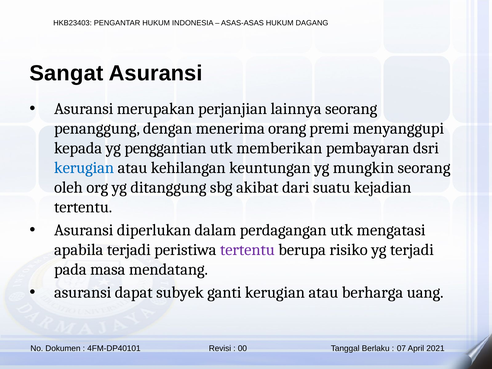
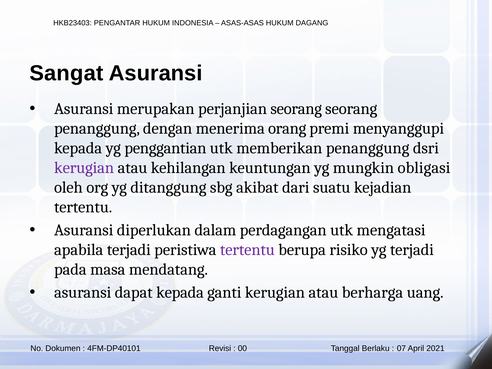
perjanjian lainnya: lainnya -> seorang
memberikan pembayaran: pembayaran -> penanggung
kerugian at (84, 168) colour: blue -> purple
mungkin seorang: seorang -> obligasi
dapat subyek: subyek -> kepada
